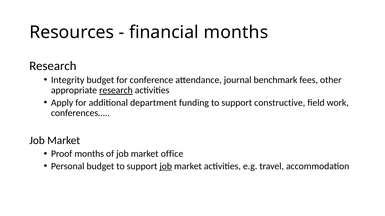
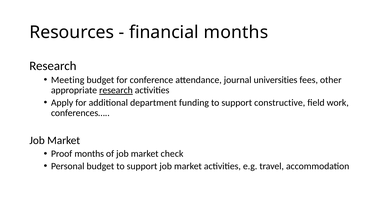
Integrity: Integrity -> Meeting
benchmark: benchmark -> universities
office: office -> check
job at (166, 167) underline: present -> none
